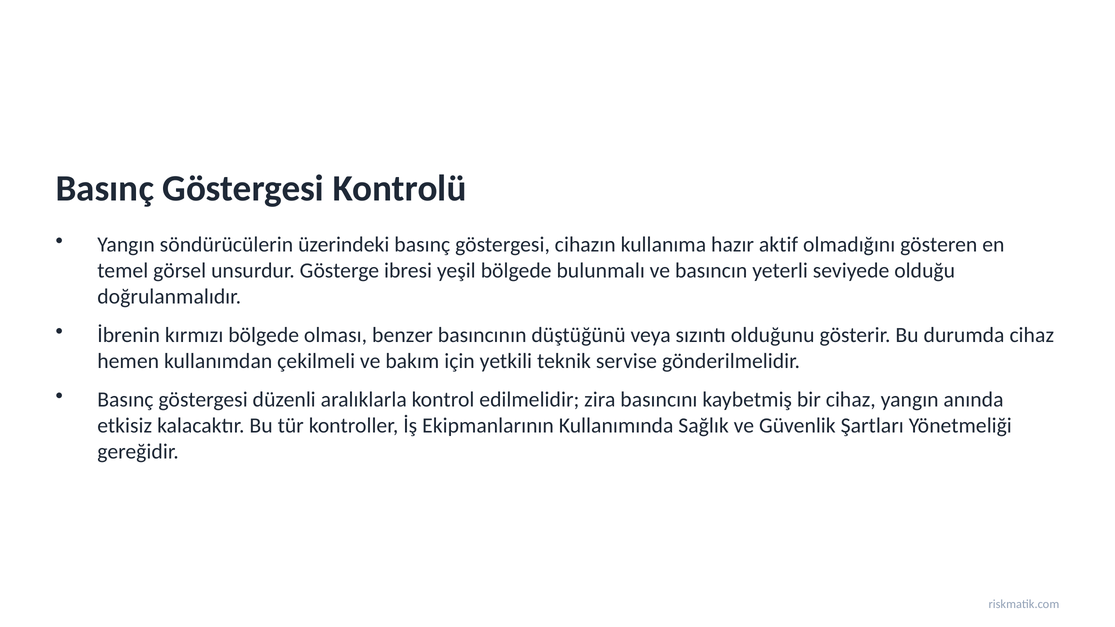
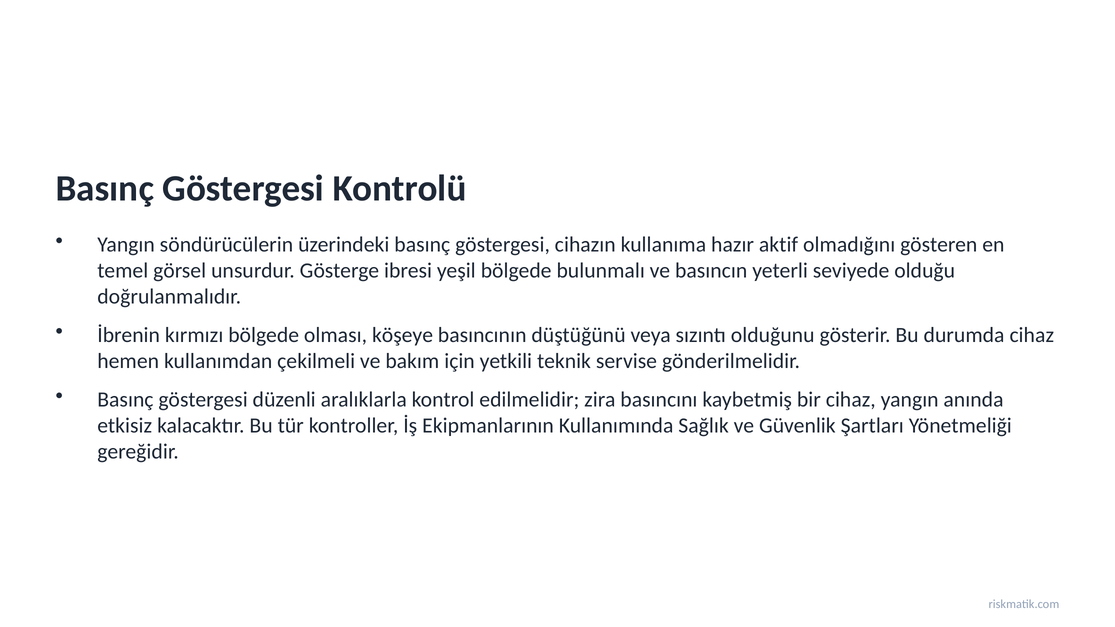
benzer: benzer -> köşeye
